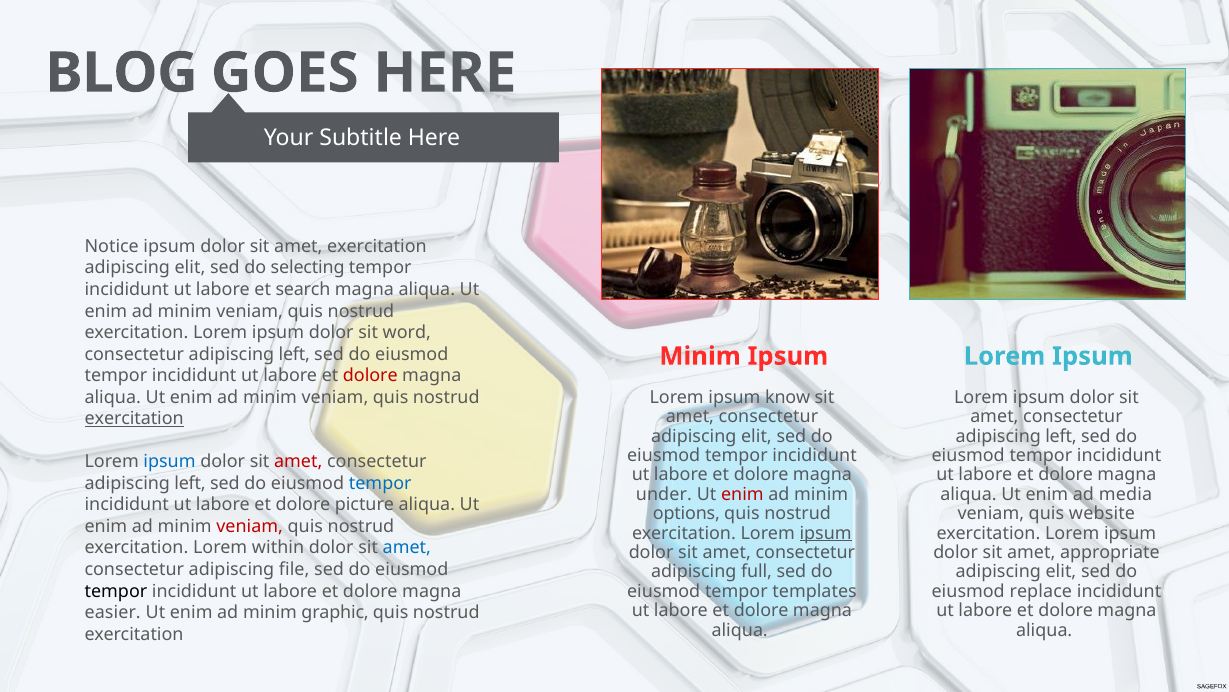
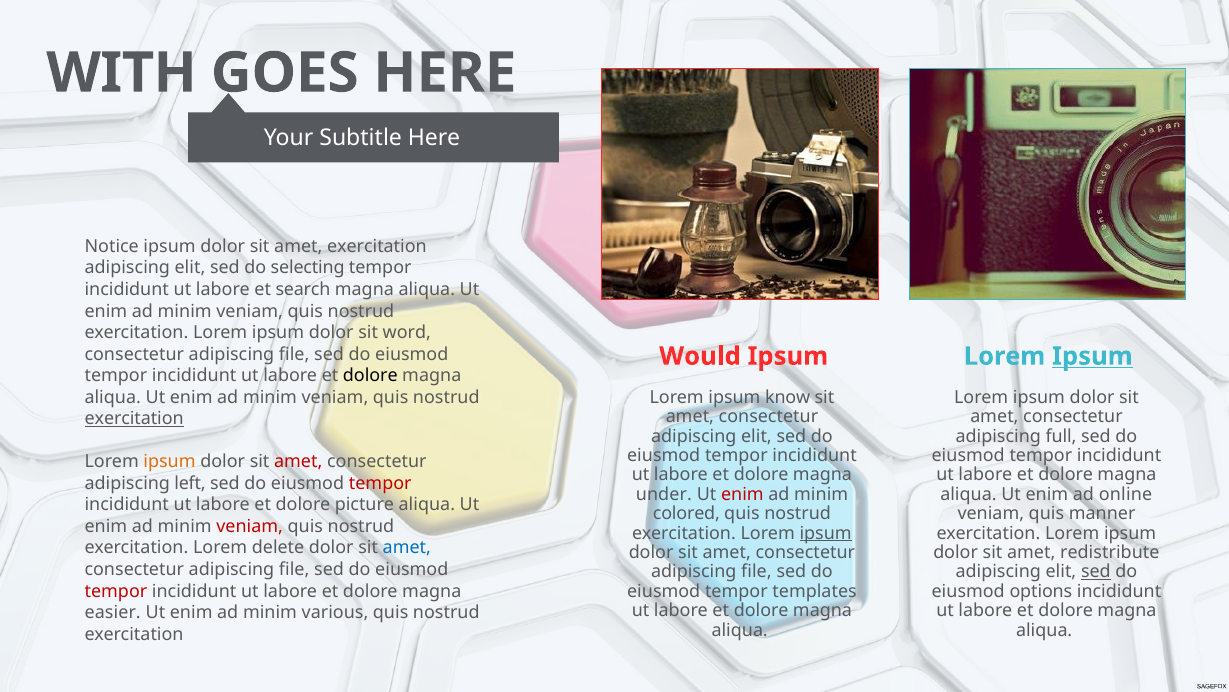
BLOG: BLOG -> WITH
left at (294, 354): left -> file
Minim at (700, 356): Minim -> Would
Ipsum at (1092, 356) underline: none -> present
dolore at (370, 375) colour: red -> black
left at (1061, 436): left -> full
ipsum at (170, 461) colour: blue -> orange
tempor at (380, 483) colour: blue -> red
media: media -> online
options: options -> colored
website: website -> manner
within: within -> delete
appropriate: appropriate -> redistribute
full at (757, 571): full -> file
sed at (1096, 571) underline: none -> present
tempor at (116, 591) colour: black -> red
replace: replace -> options
graphic: graphic -> various
